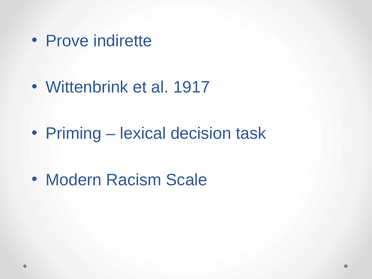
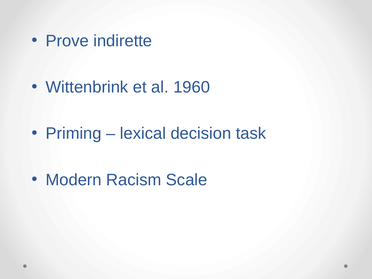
1917: 1917 -> 1960
